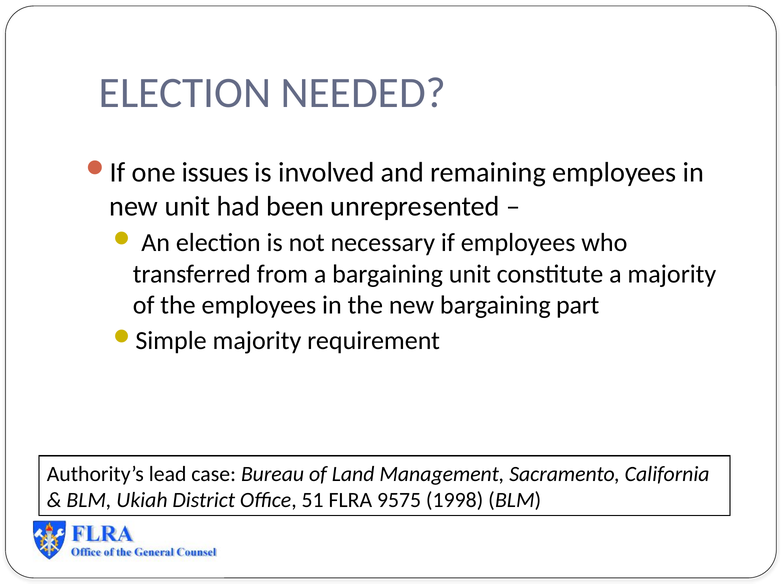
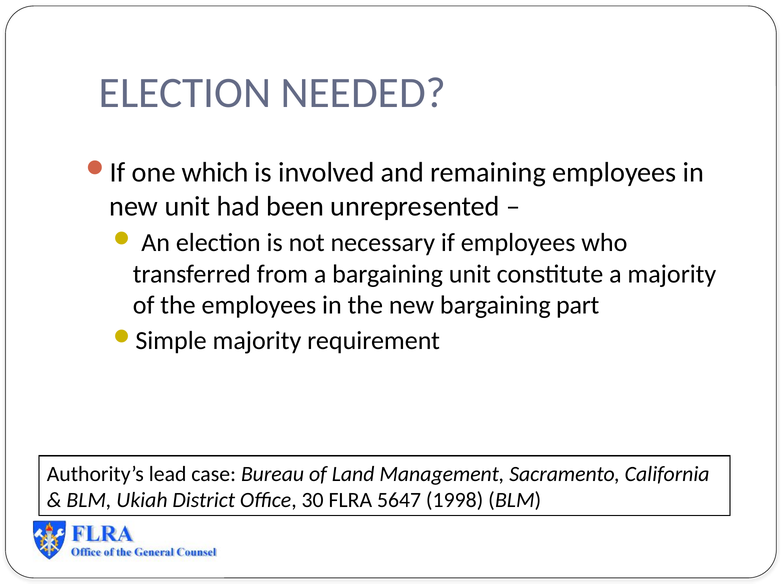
issues: issues -> which
51: 51 -> 30
9575: 9575 -> 5647
